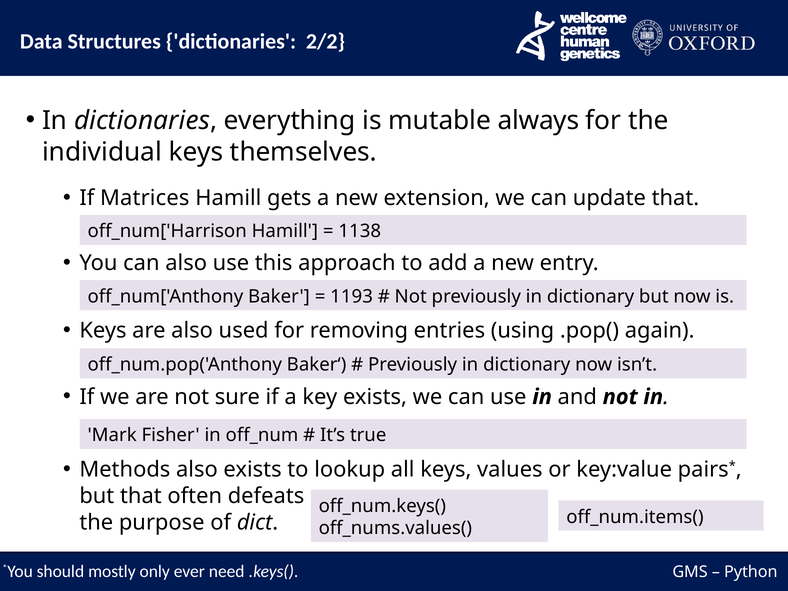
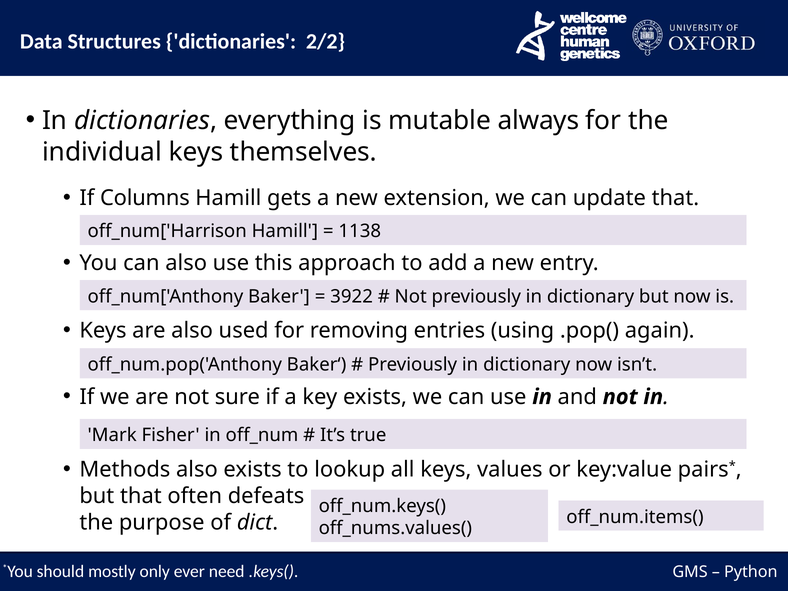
Matrices: Matrices -> Columns
1193: 1193 -> 3922
